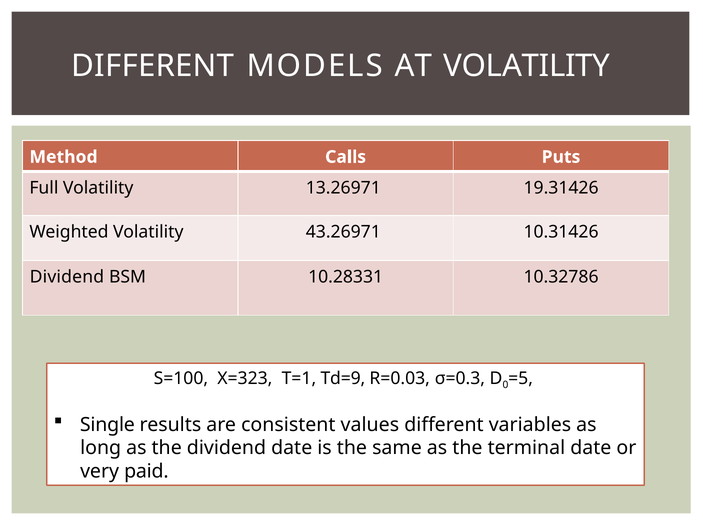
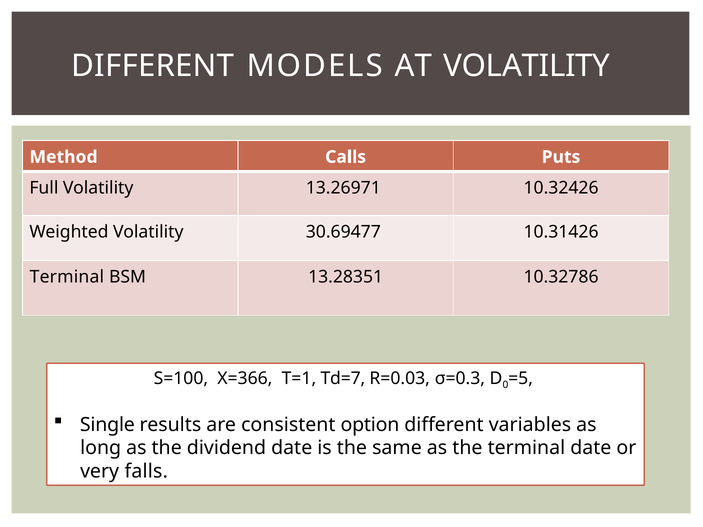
19.31426: 19.31426 -> 10.32426
43.26971: 43.26971 -> 30.69477
Dividend at (67, 277): Dividend -> Terminal
10.28331: 10.28331 -> 13.28351
X=323: X=323 -> X=366
Td=9: Td=9 -> Td=7
values: values -> option
paid: paid -> falls
